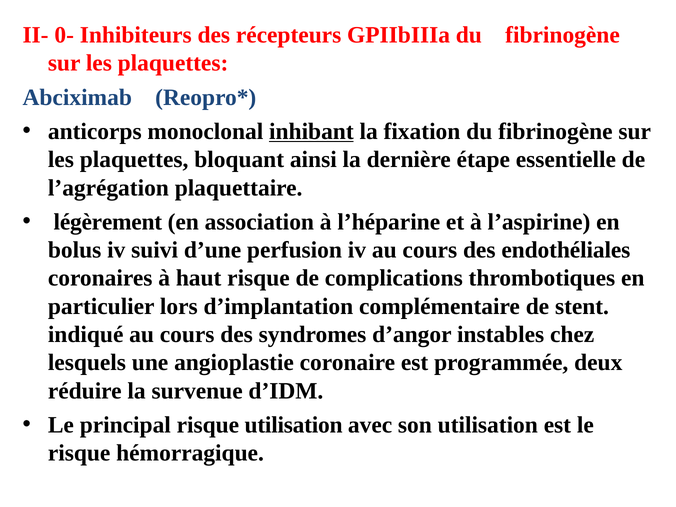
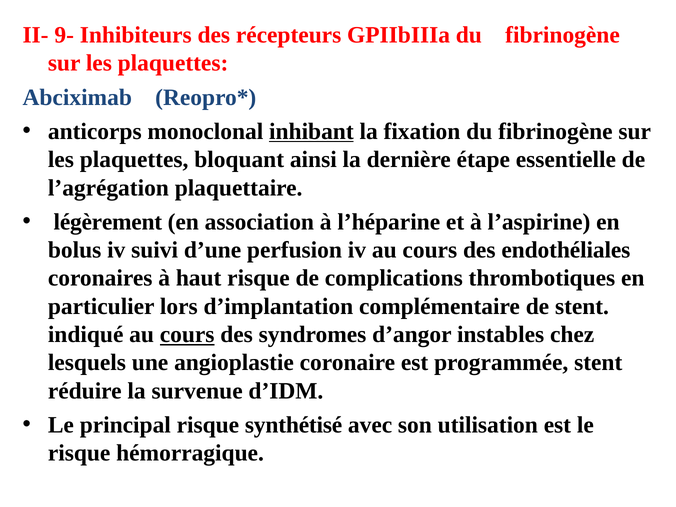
0-: 0- -> 9-
cours at (187, 335) underline: none -> present
programmée deux: deux -> stent
risque utilisation: utilisation -> synthétisé
